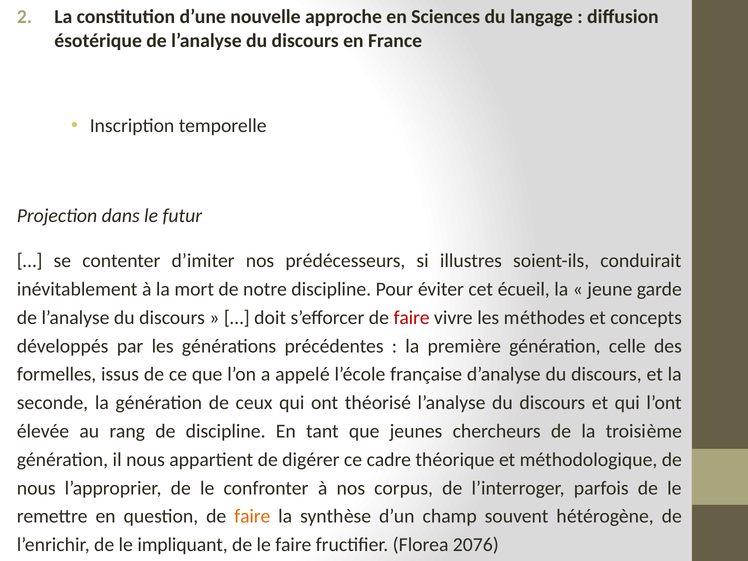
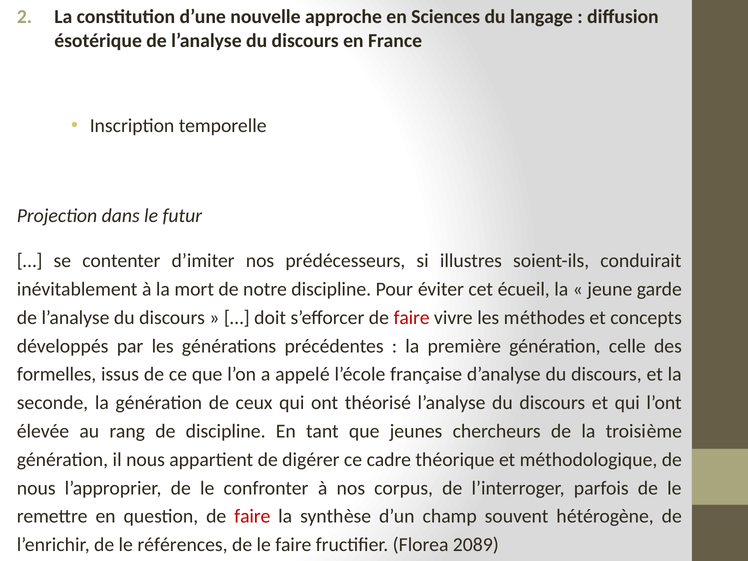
faire at (252, 516) colour: orange -> red
impliquant: impliquant -> références
2076: 2076 -> 2089
